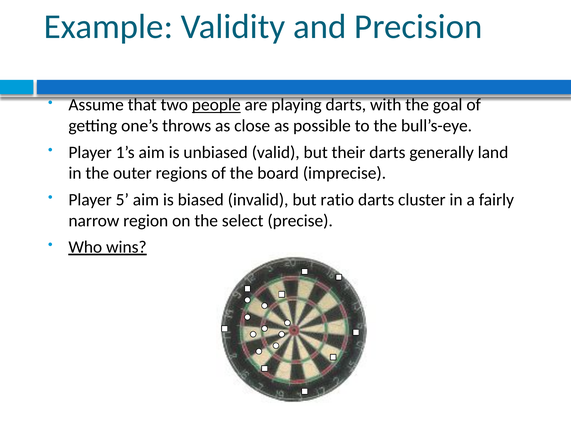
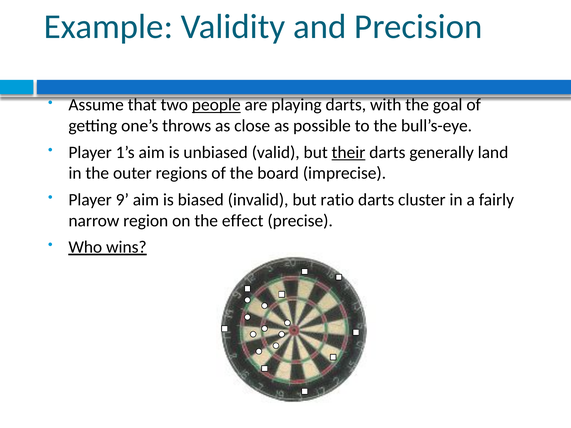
their underline: none -> present
5: 5 -> 9
select: select -> effect
